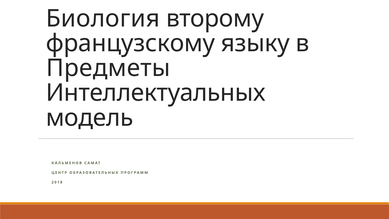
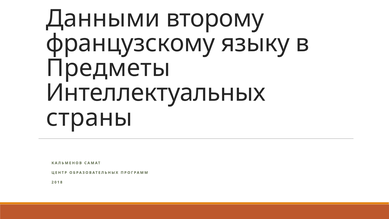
Биология: Биология -> Данными
модель: модель -> страны
